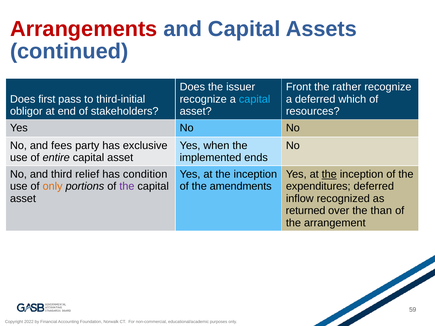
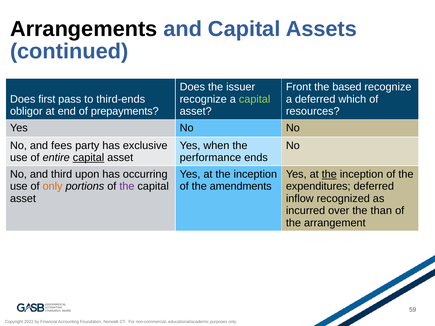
Arrangements colour: red -> black
rather: rather -> based
third-initial: third-initial -> third-ends
capital at (255, 99) colour: light blue -> light green
stakeholders: stakeholders -> prepayments
capital at (89, 158) underline: none -> present
implemented: implemented -> performance
relief: relief -> upon
condition: condition -> occurring
returned: returned -> incurred
